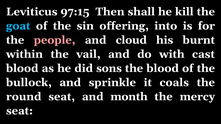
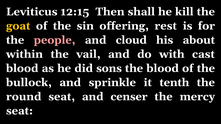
97:15: 97:15 -> 12:15
goat colour: light blue -> yellow
into: into -> rest
burnt: burnt -> about
coals: coals -> tenth
month: month -> censer
